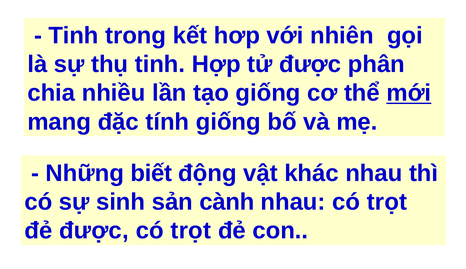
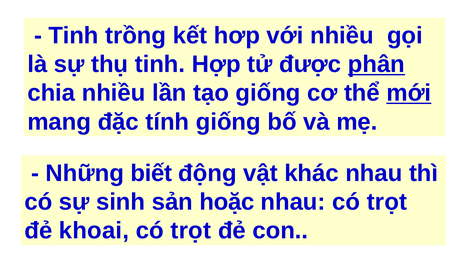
trong: trong -> trồng
với nhiên: nhiên -> nhiều
phân underline: none -> present
cành: cành -> hoặc
đẻ được: được -> khoai
